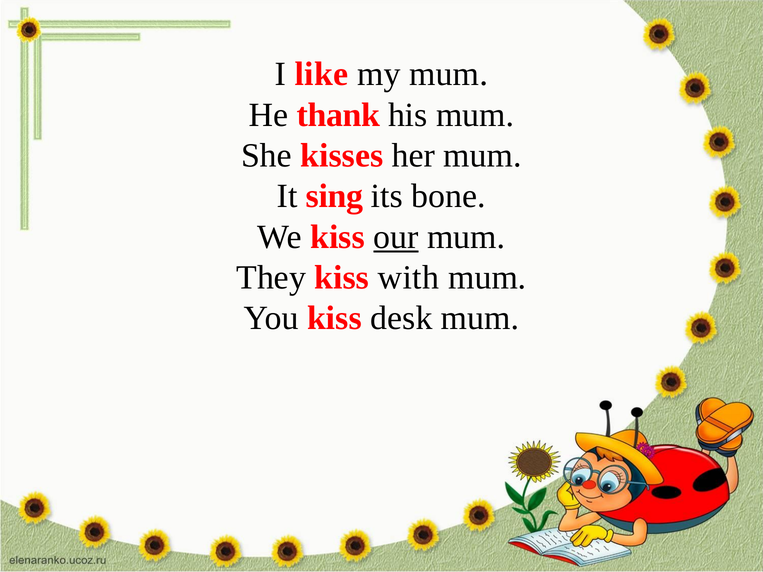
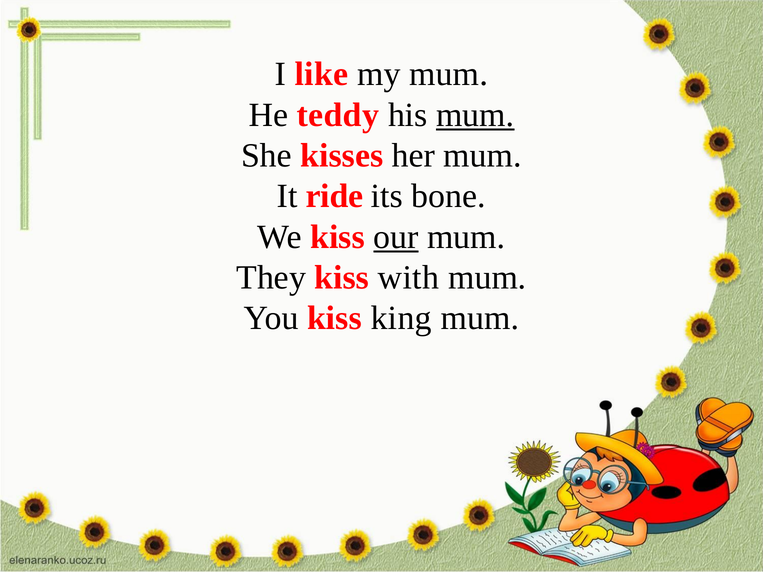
thank: thank -> teddy
mum at (475, 115) underline: none -> present
sing: sing -> ride
desk: desk -> king
